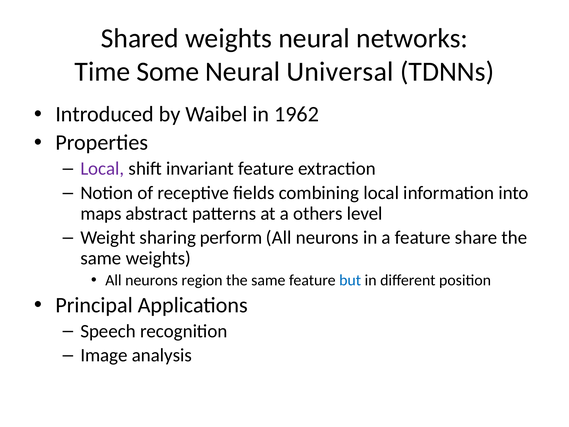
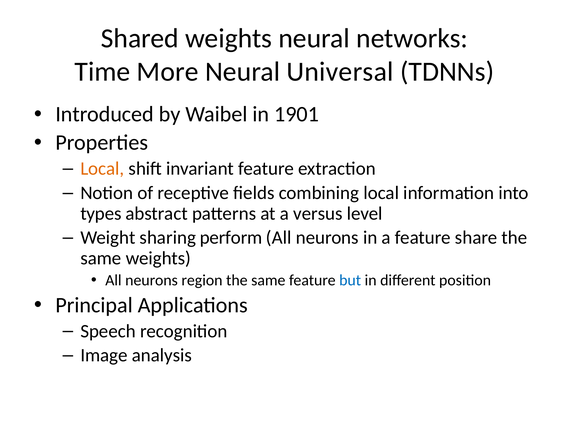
Some: Some -> More
1962: 1962 -> 1901
Local at (102, 169) colour: purple -> orange
maps: maps -> types
others: others -> versus
